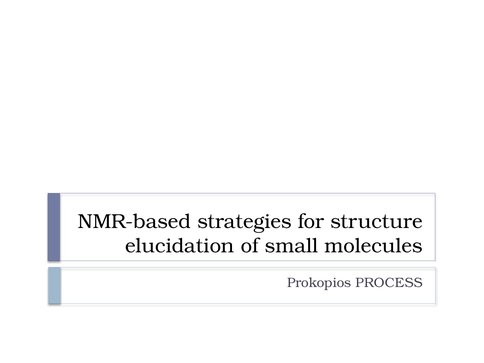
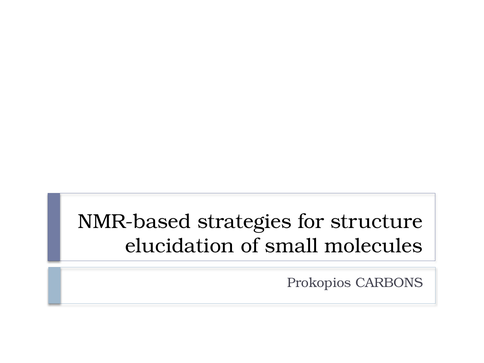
PROCESS: PROCESS -> CARBONS
